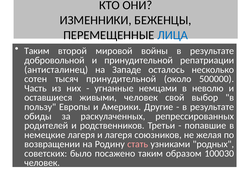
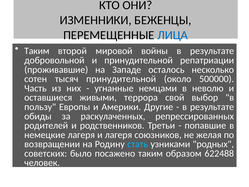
антисталинец: антисталинец -> проживавшие
живыми человек: человек -> террора
стать colour: pink -> light blue
100030: 100030 -> 622488
